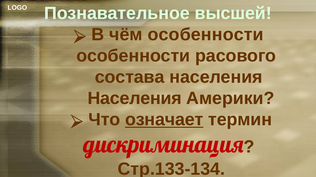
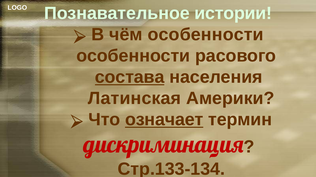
высшей: высшей -> истории
состава underline: none -> present
Населения at (135, 99): Населения -> Латинская
